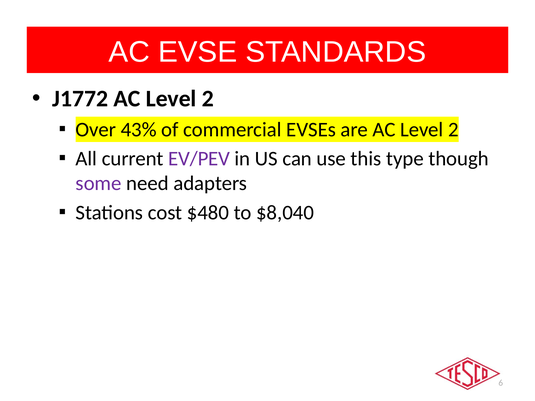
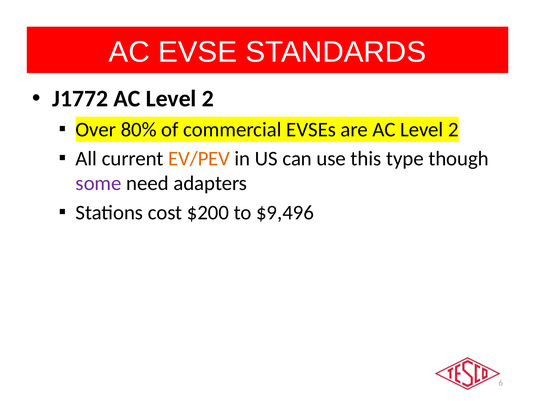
43%: 43% -> 80%
EV/PEV colour: purple -> orange
$480: $480 -> $200
$8,040: $8,040 -> $9,496
